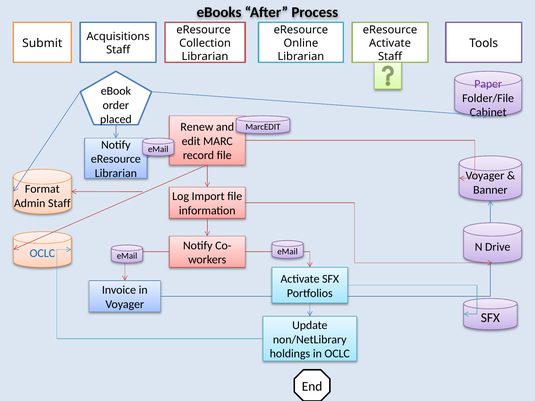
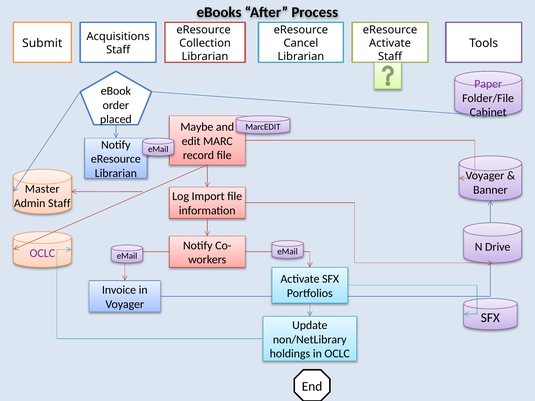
Online: Online -> Cancel
Renew: Renew -> Maybe
Format: Format -> Master
OCLC at (42, 253) colour: blue -> purple
